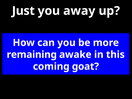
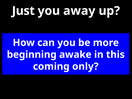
remaining: remaining -> beginning
goat: goat -> only
